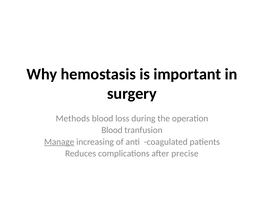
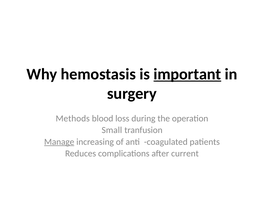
important underline: none -> present
Blood at (112, 130): Blood -> Small
precise: precise -> current
